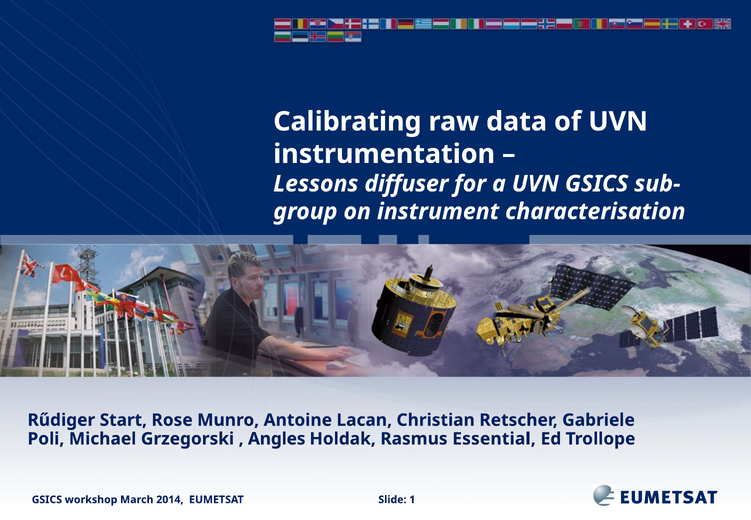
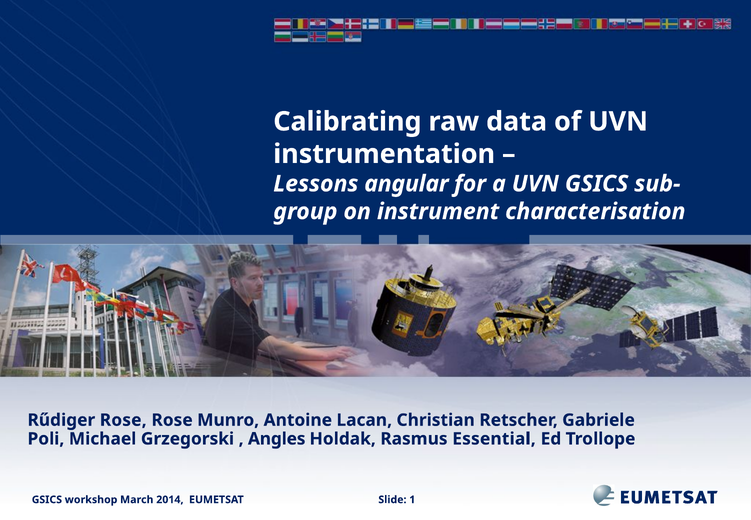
diffuser: diffuser -> angular
Rűdiger Start: Start -> Rose
